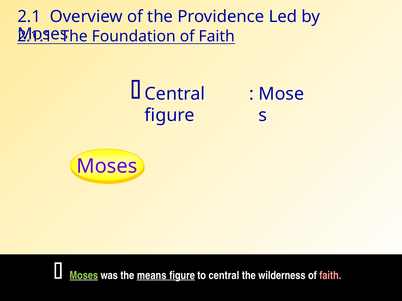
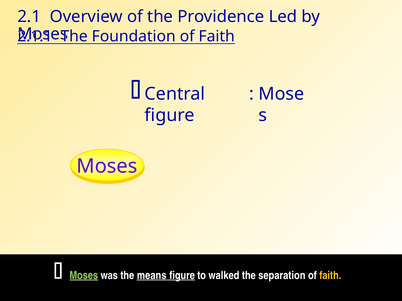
to central: central -> walked
wilderness: wilderness -> separation
faith at (330, 276) colour: pink -> yellow
